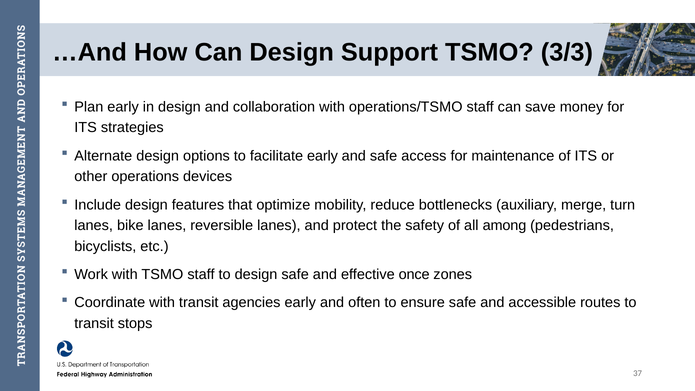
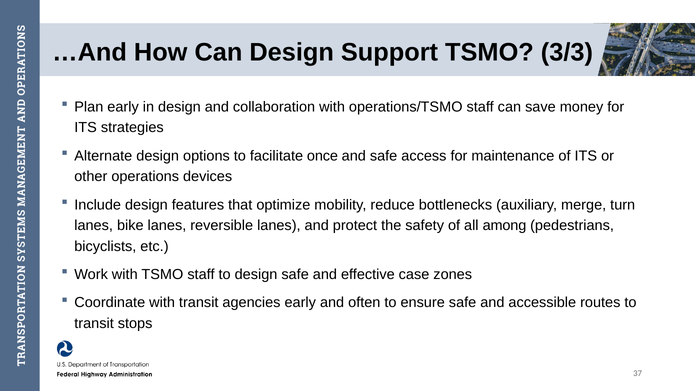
facilitate early: early -> once
once: once -> case
